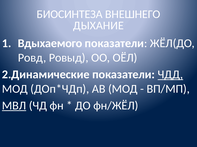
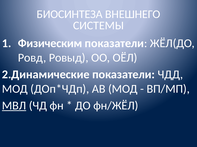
ДЫХАНИЕ: ДЫХАНИЕ -> СИСТЕМЫ
Вдыхаемого: Вдыхаемого -> Физическим
ЧДД underline: present -> none
